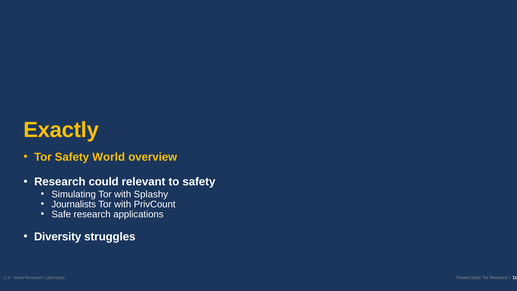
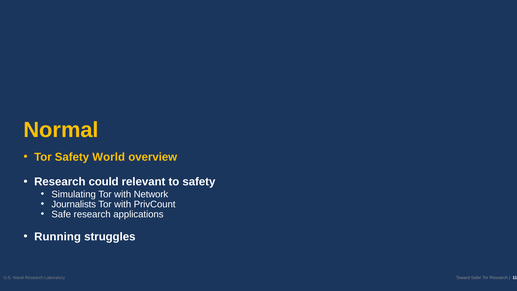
Exactly: Exactly -> Normal
Splashy: Splashy -> Network
Diversity: Diversity -> Running
